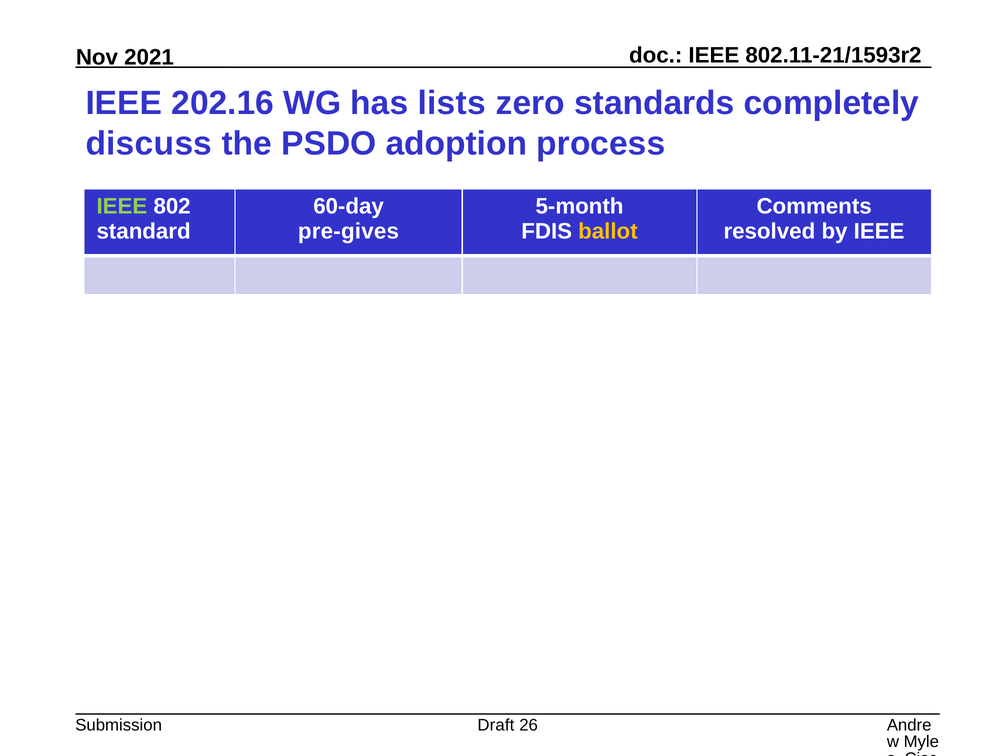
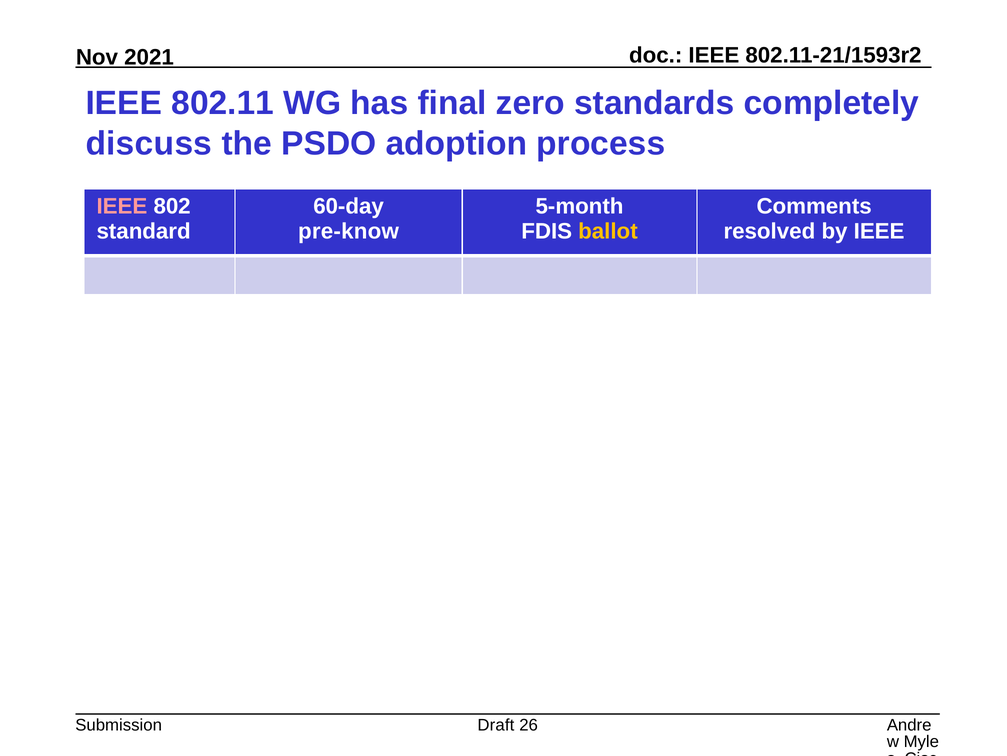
202.16: 202.16 -> 802.11
lists: lists -> final
IEEE at (122, 206) colour: light green -> pink
pre-gives: pre-gives -> pre-know
